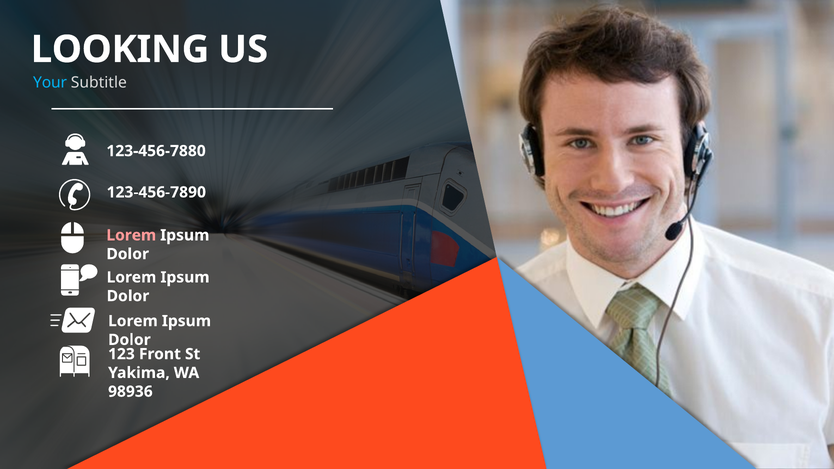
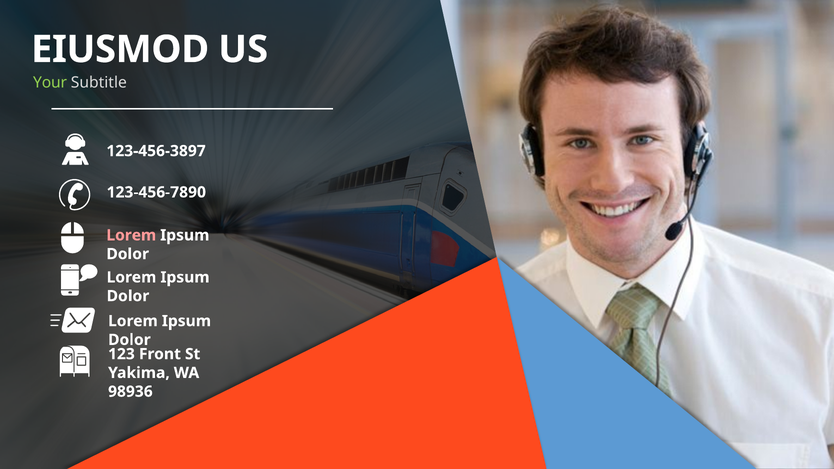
LOOKING: LOOKING -> EIUSMOD
Your colour: light blue -> light green
123-456-7880: 123-456-7880 -> 123-456-3897
